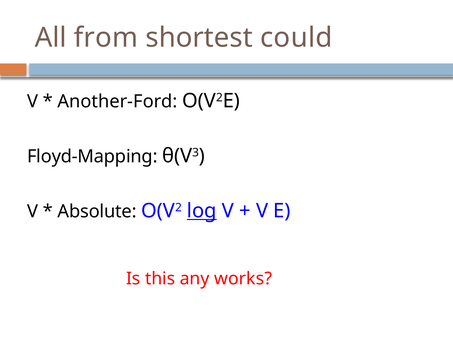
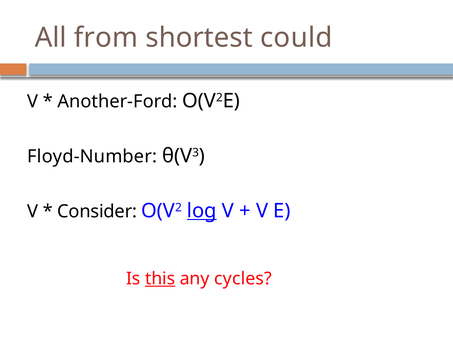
Floyd-Mapping: Floyd-Mapping -> Floyd-Number
Absolute: Absolute -> Consider
this underline: none -> present
works: works -> cycles
